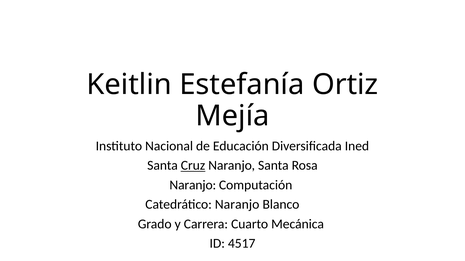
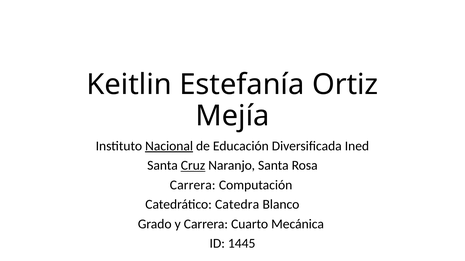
Nacional underline: none -> present
Naranjo at (193, 185): Naranjo -> Carrera
Catedrático Naranjo: Naranjo -> Catedra
4517: 4517 -> 1445
